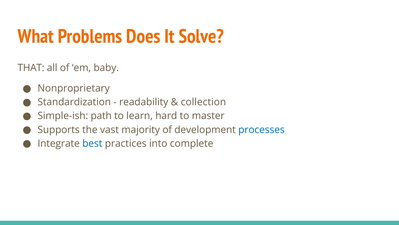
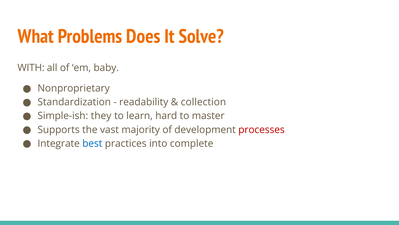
THAT: THAT -> WITH
path: path -> they
processes colour: blue -> red
